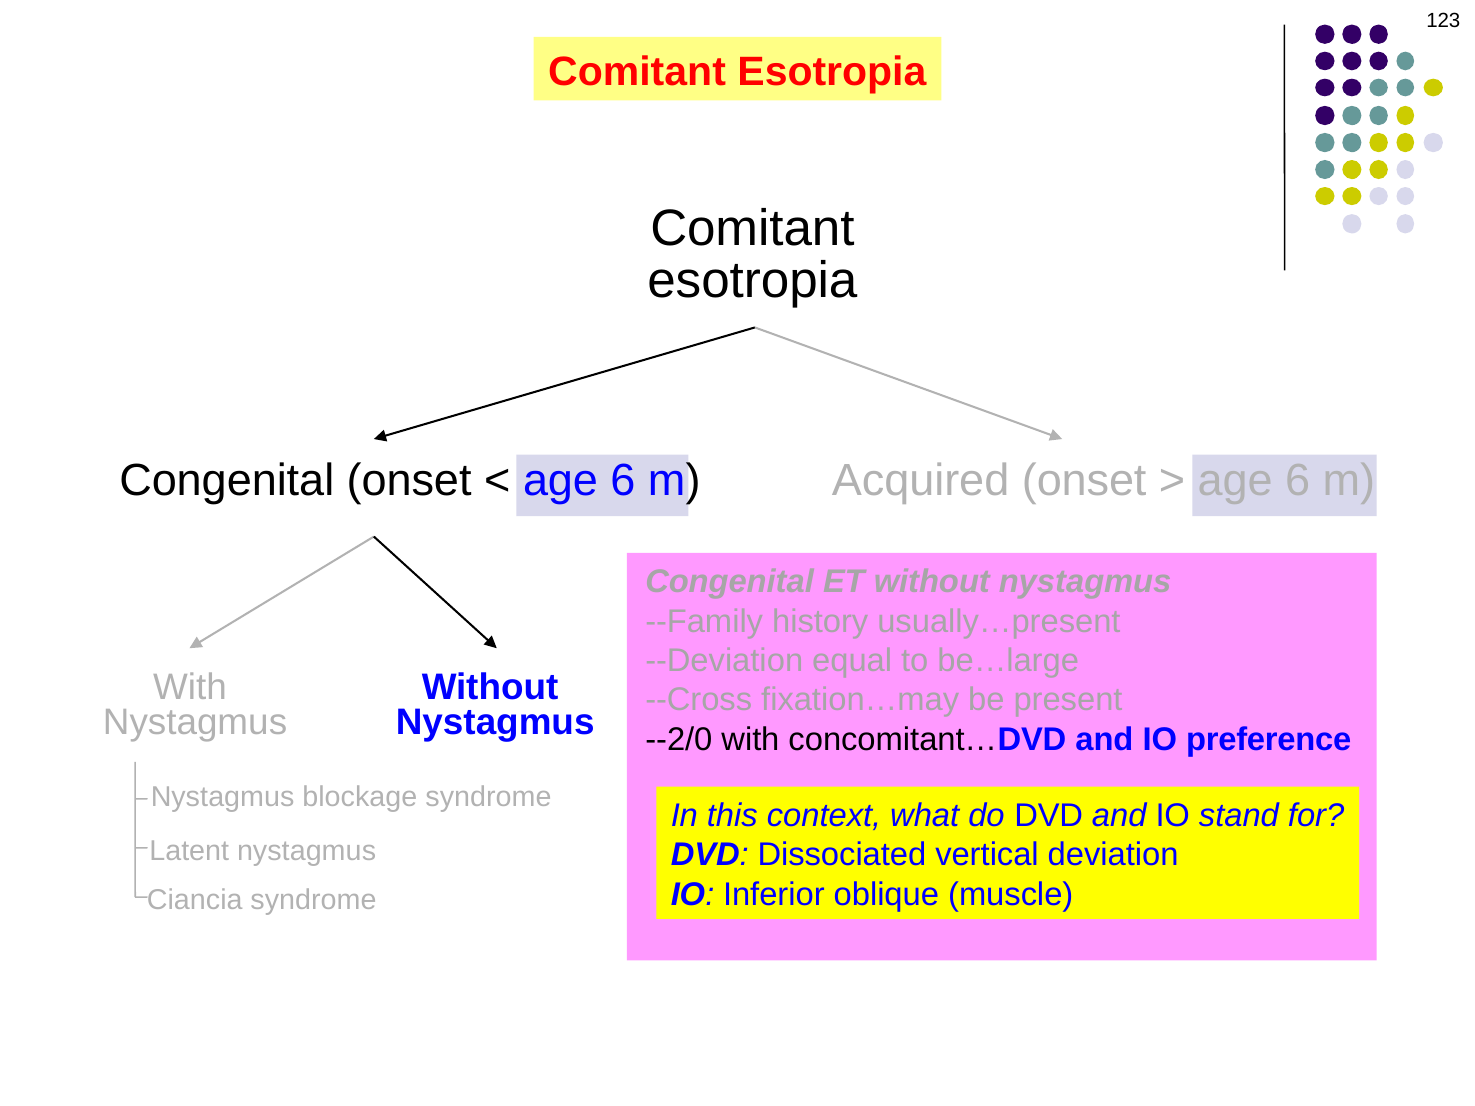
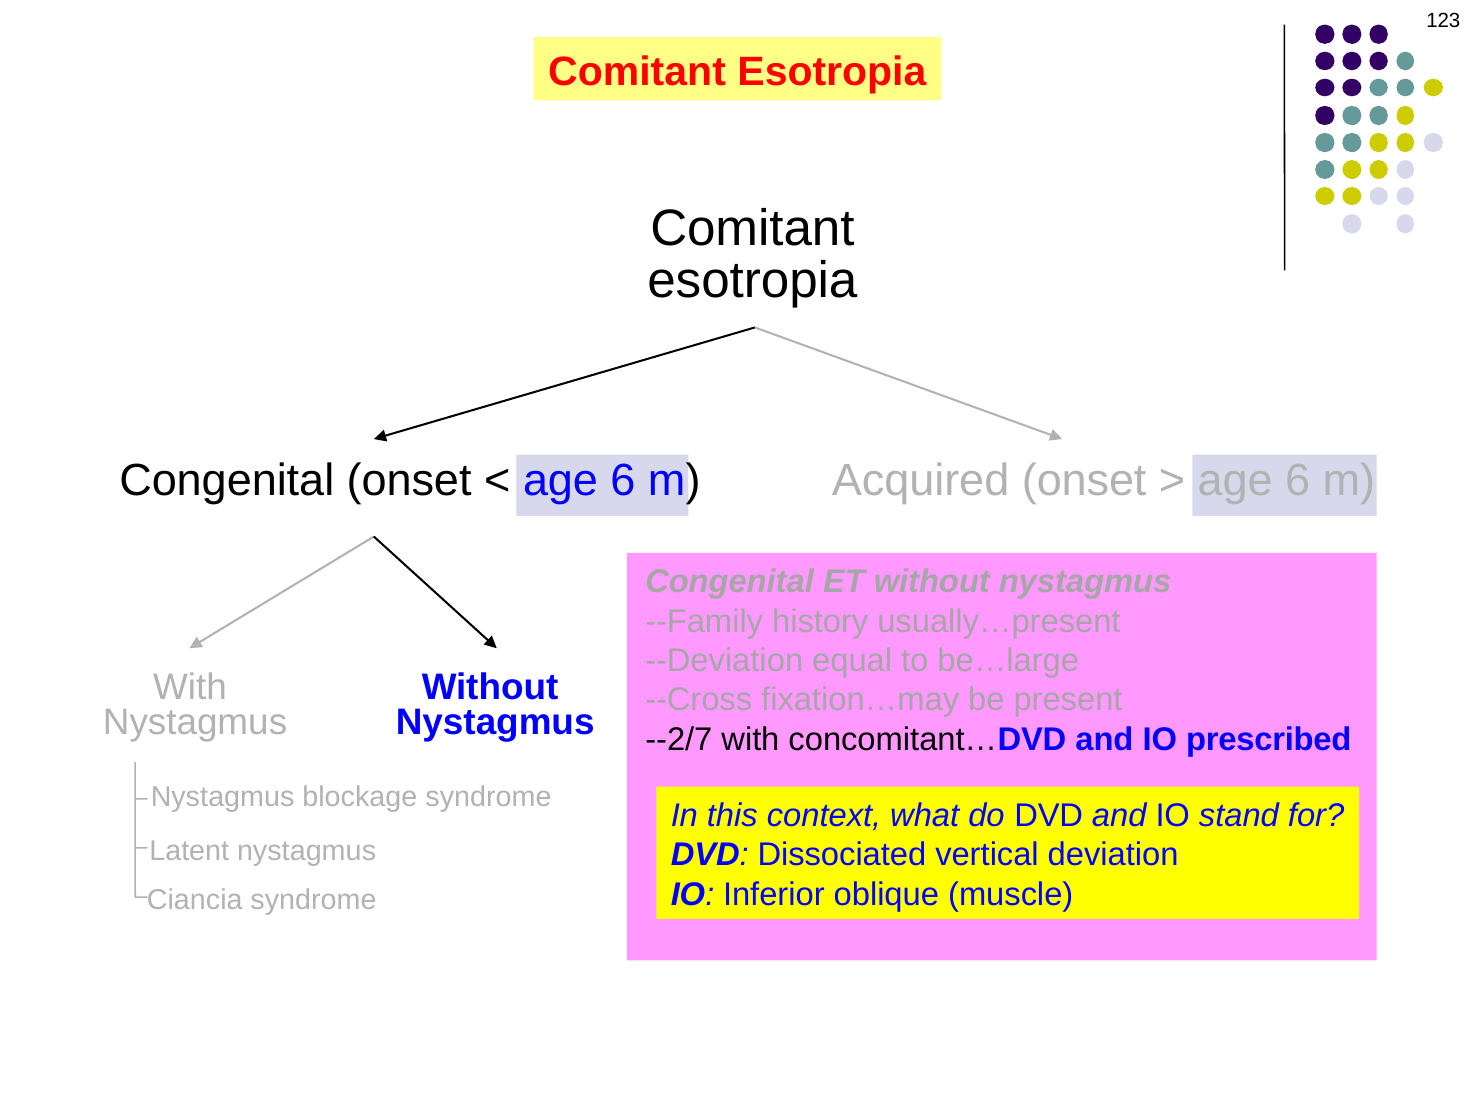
--2/0: --2/0 -> --2/7
preference: preference -> prescribed
